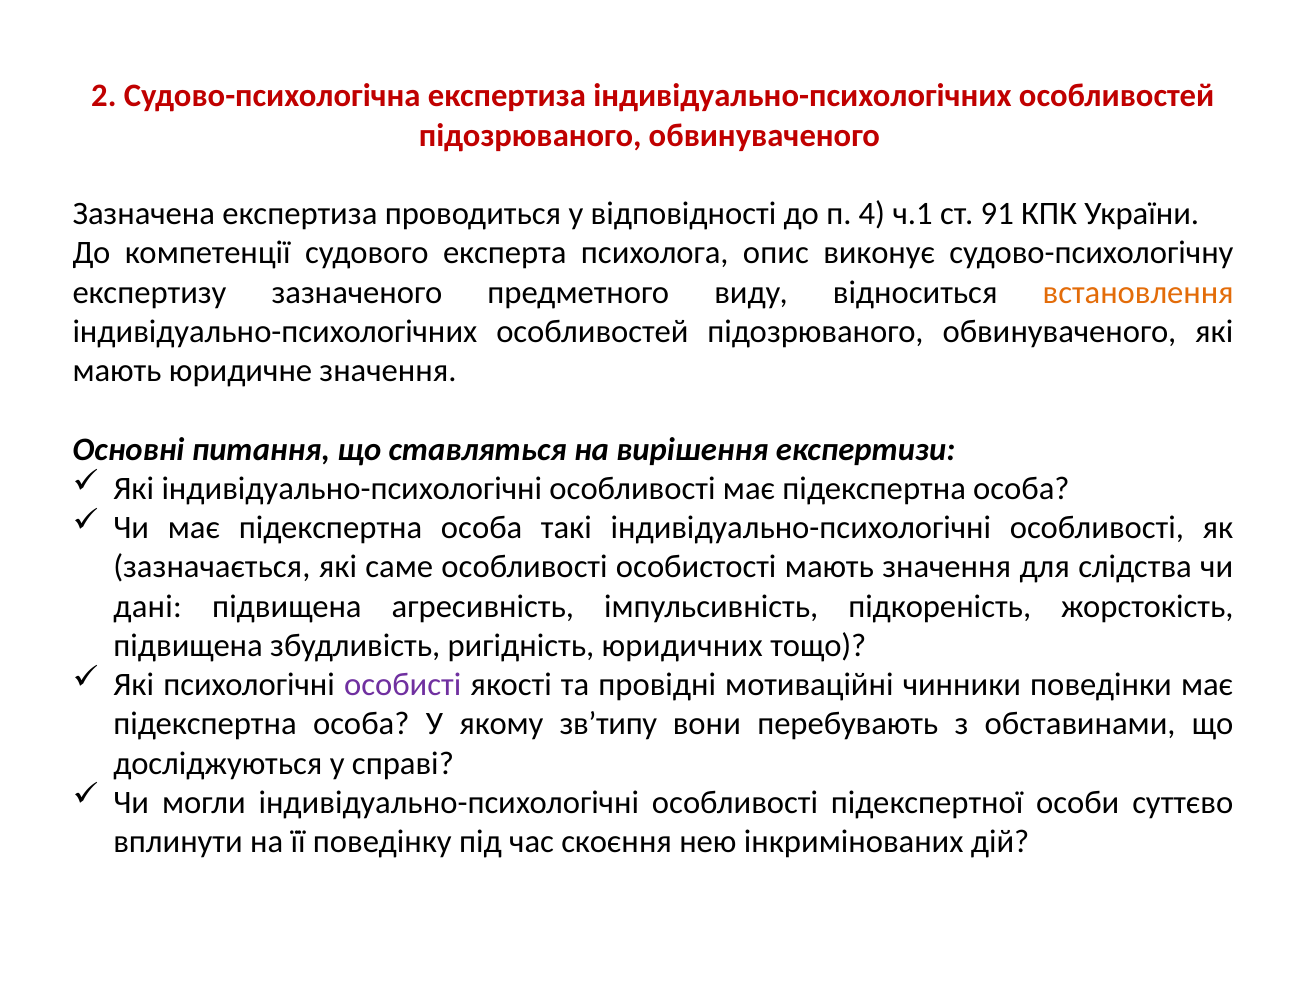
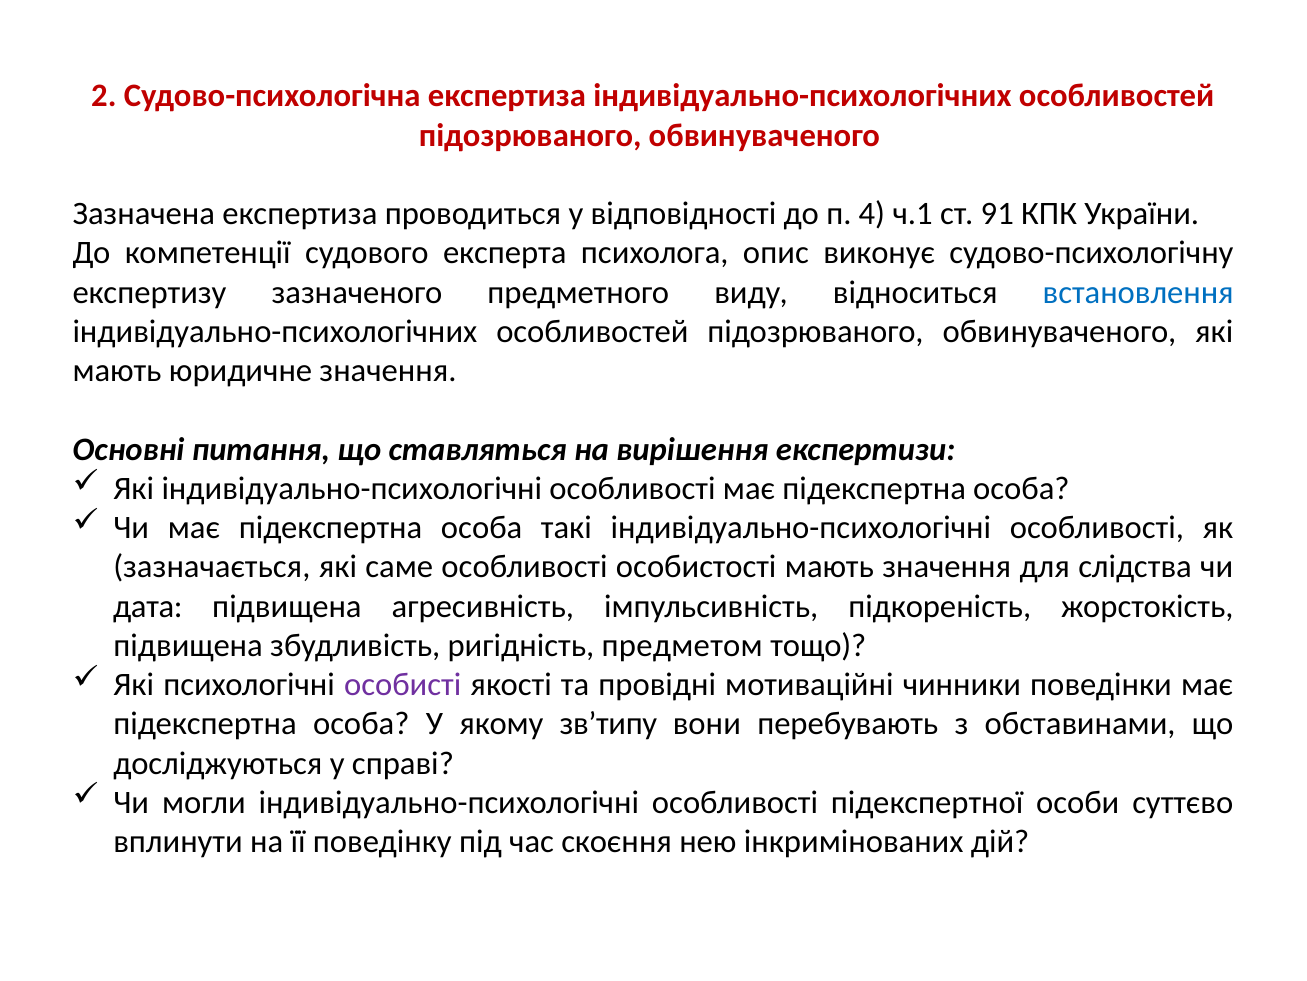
встановлення colour: orange -> blue
дані: дані -> дата
юридичних: юридичних -> предметом
